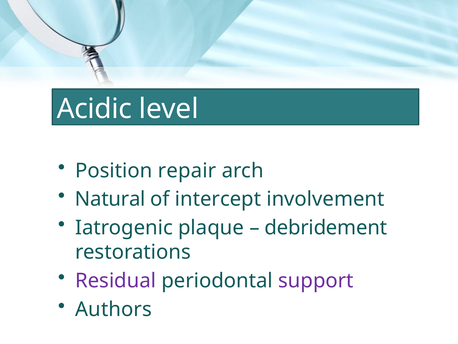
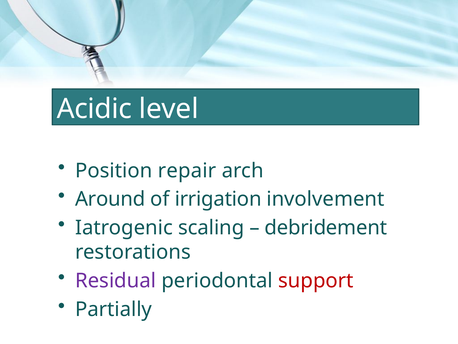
Natural: Natural -> Around
intercept: intercept -> irrigation
plaque: plaque -> scaling
support colour: purple -> red
Authors: Authors -> Partially
